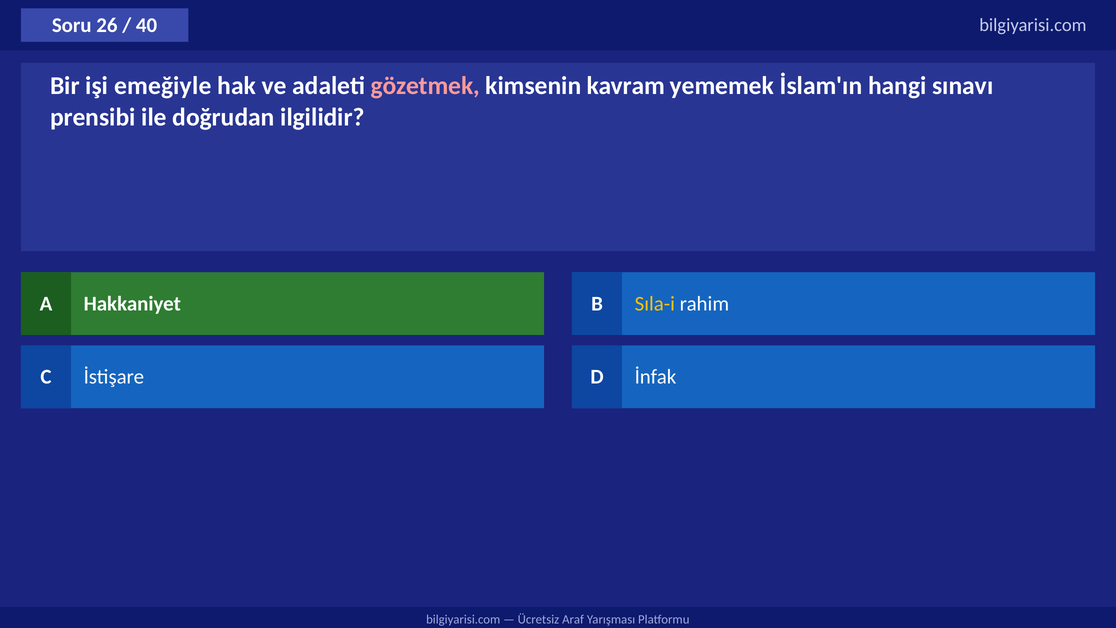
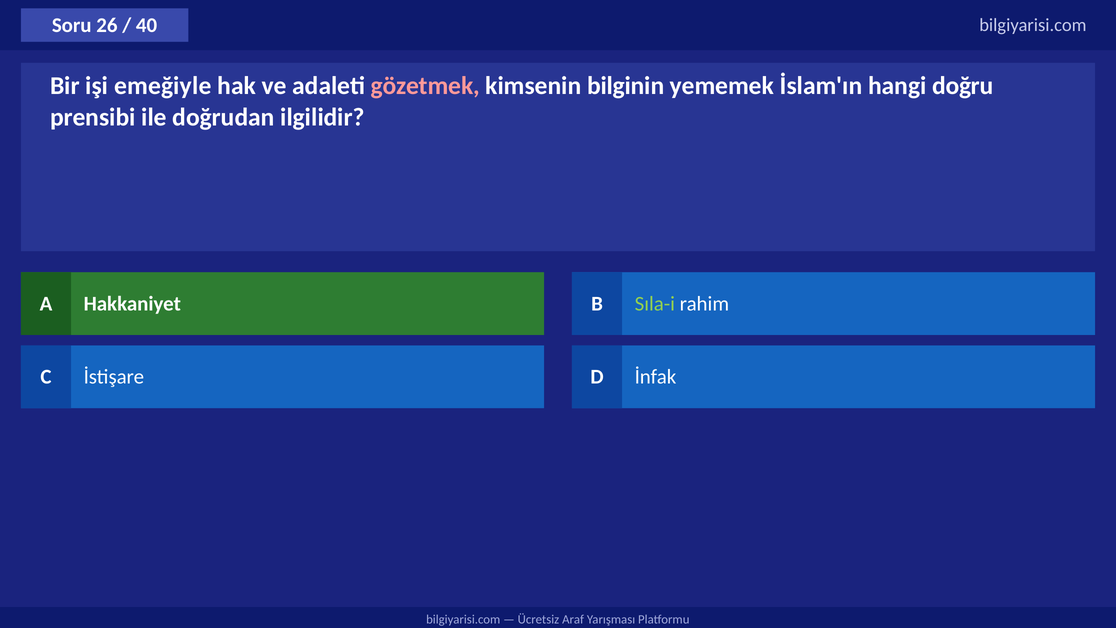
kavram: kavram -> bilginin
sınavı: sınavı -> doğru
Sıla-i colour: yellow -> light green
